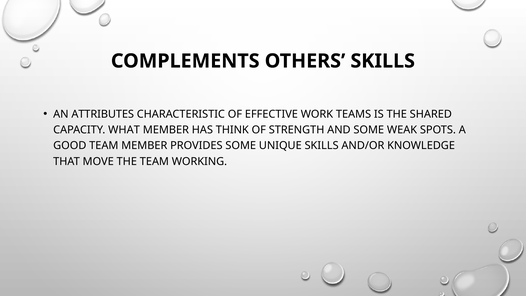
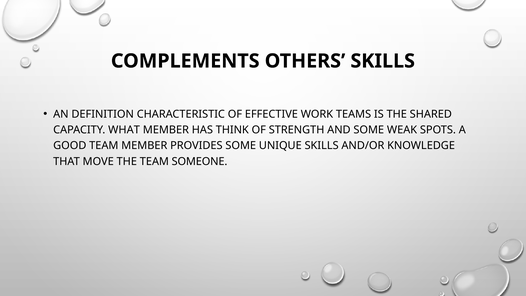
ATTRIBUTES: ATTRIBUTES -> DEFINITION
WORKING: WORKING -> SOMEONE
